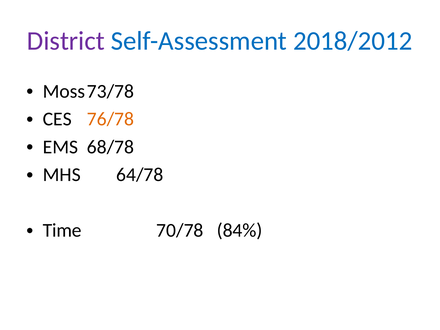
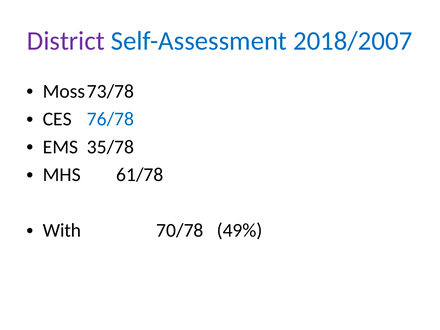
2018/2012: 2018/2012 -> 2018/2007
76/78 colour: orange -> blue
68/78: 68/78 -> 35/78
64/78: 64/78 -> 61/78
Time: Time -> With
84%: 84% -> 49%
